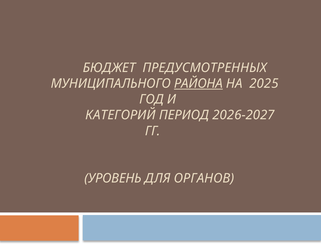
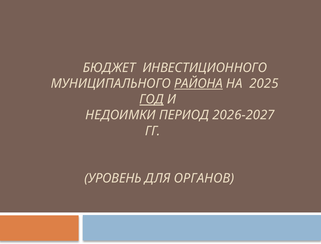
ПРЕДУСМОТРЕННЫХ: ПРЕДУСМОТРЕННЫХ -> ИНВЕСТИЦИОННОГО
ГОД underline: none -> present
КАТЕГОРИЙ: КАТЕГОРИЙ -> НЕДОИМКИ
